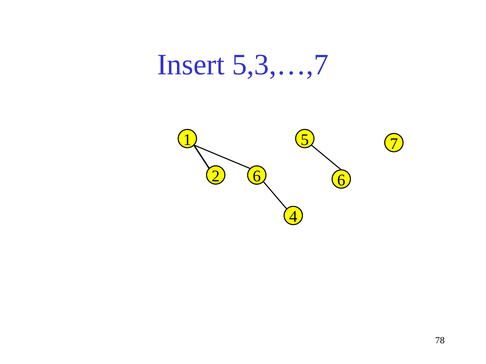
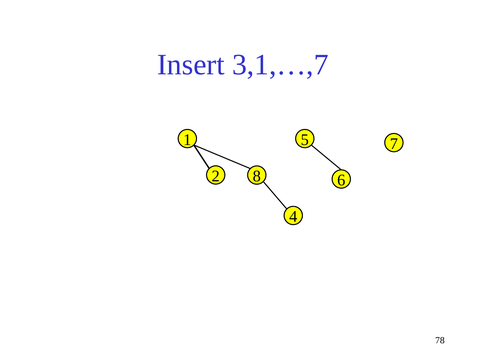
5,3,…,7: 5,3,…,7 -> 3,1,…,7
2 6: 6 -> 8
